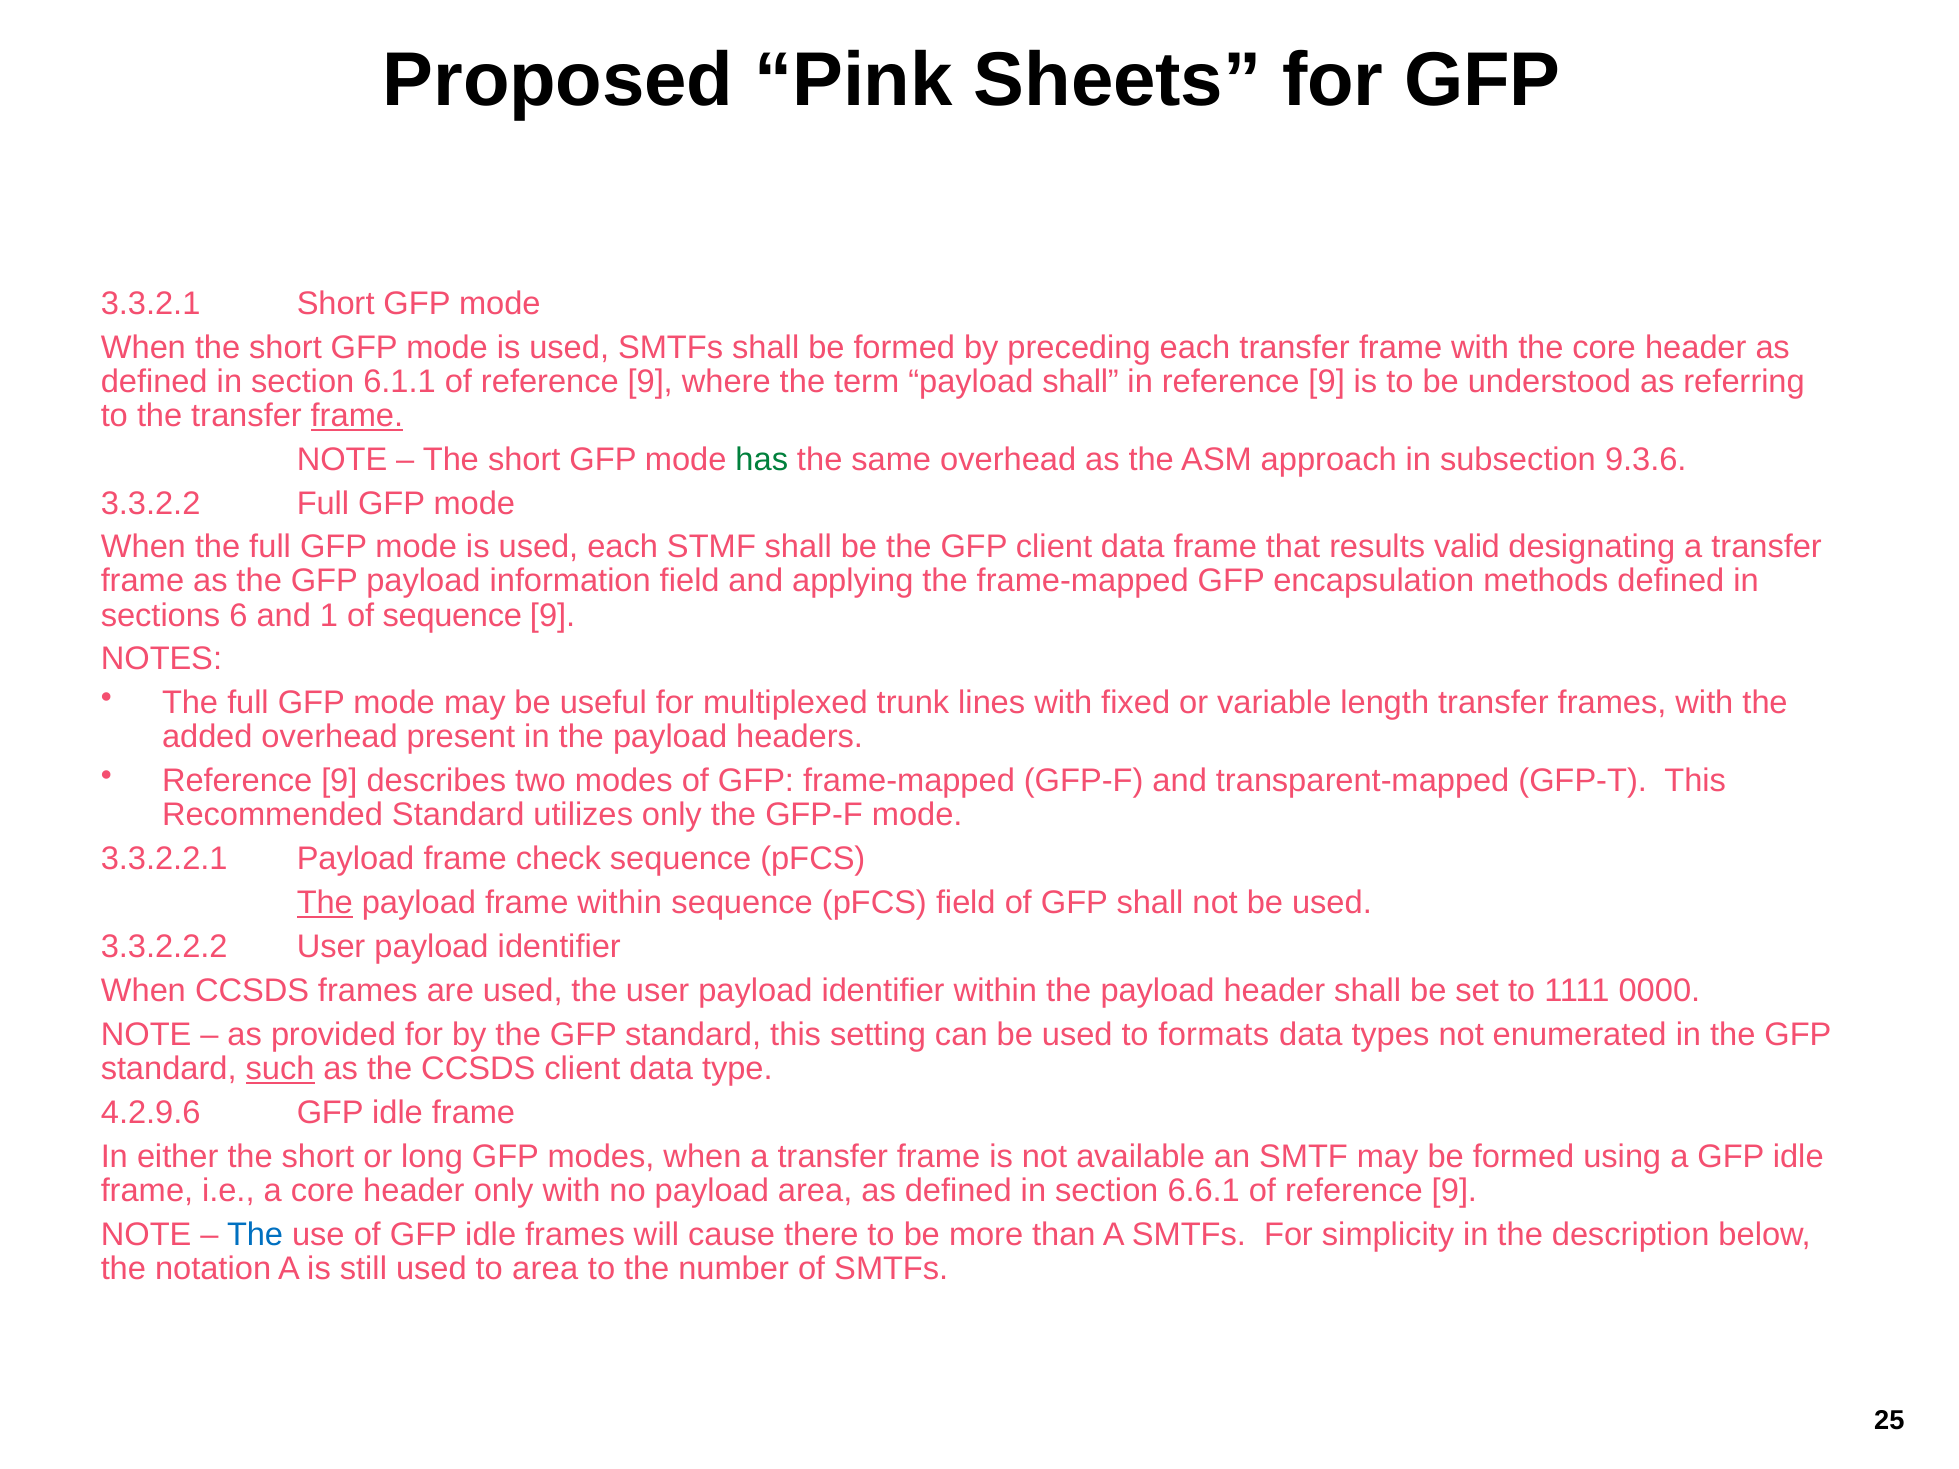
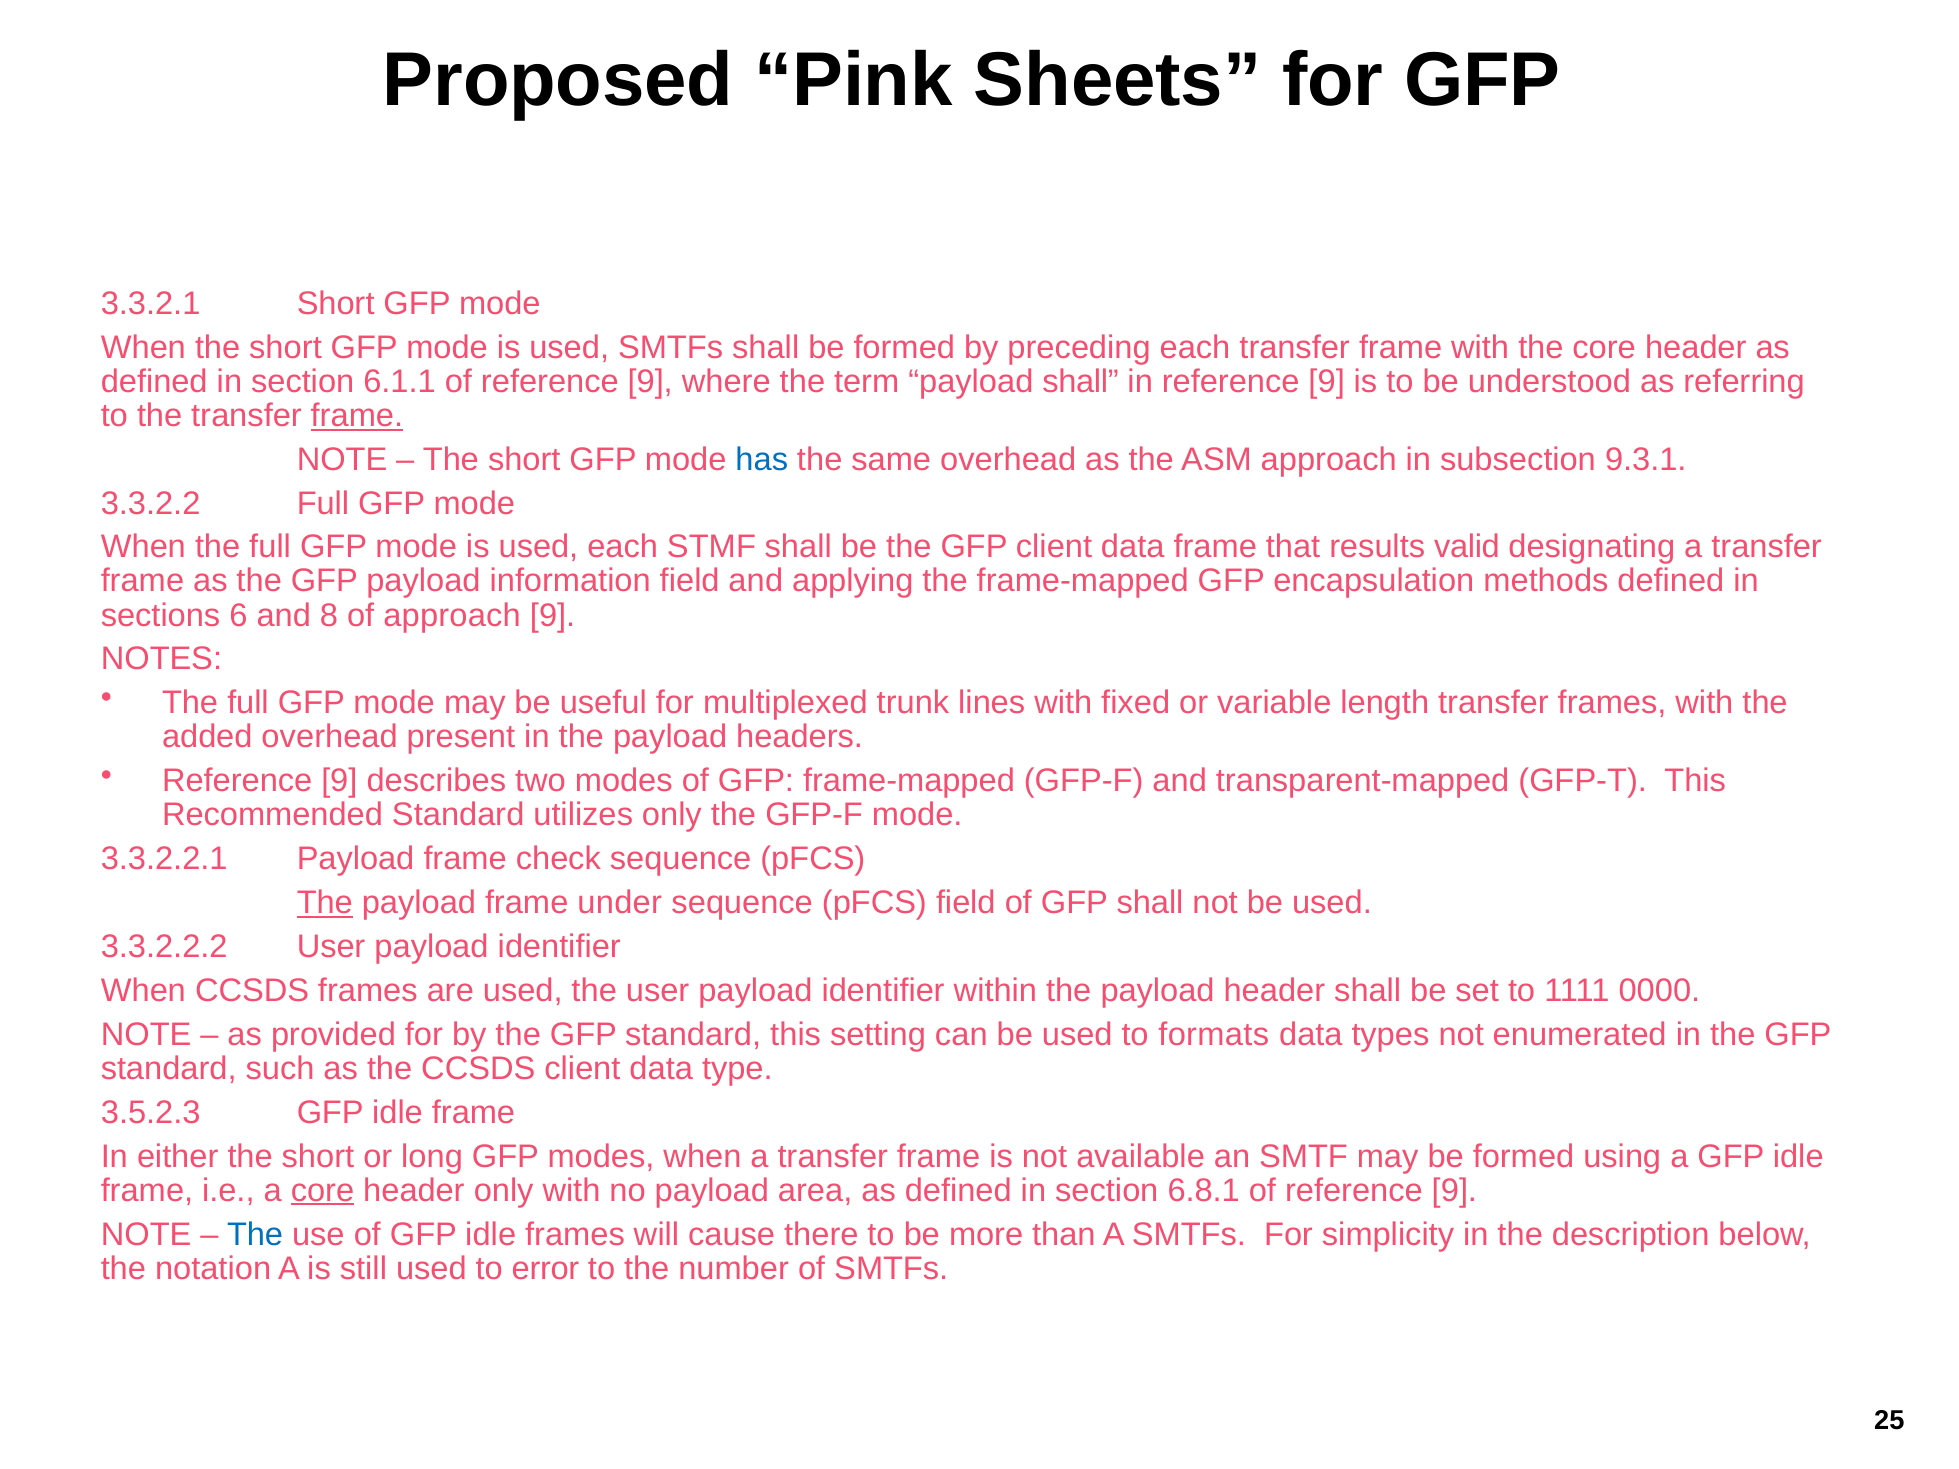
has colour: green -> blue
9.3.6: 9.3.6 -> 9.3.1
1: 1 -> 8
of sequence: sequence -> approach
frame within: within -> under
such underline: present -> none
4.2.9.6: 4.2.9.6 -> 3.5.2.3
core at (322, 1191) underline: none -> present
6.6.1: 6.6.1 -> 6.8.1
to area: area -> error
